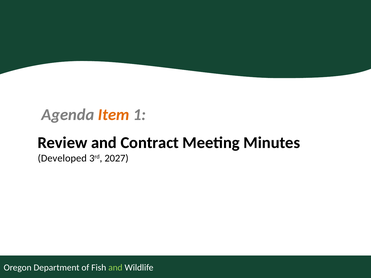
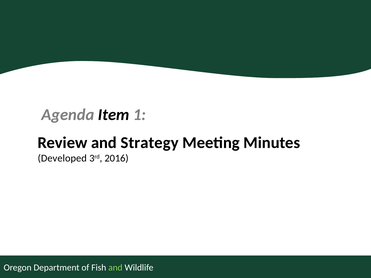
Item colour: orange -> black
Contract: Contract -> Strategy
2027: 2027 -> 2016
